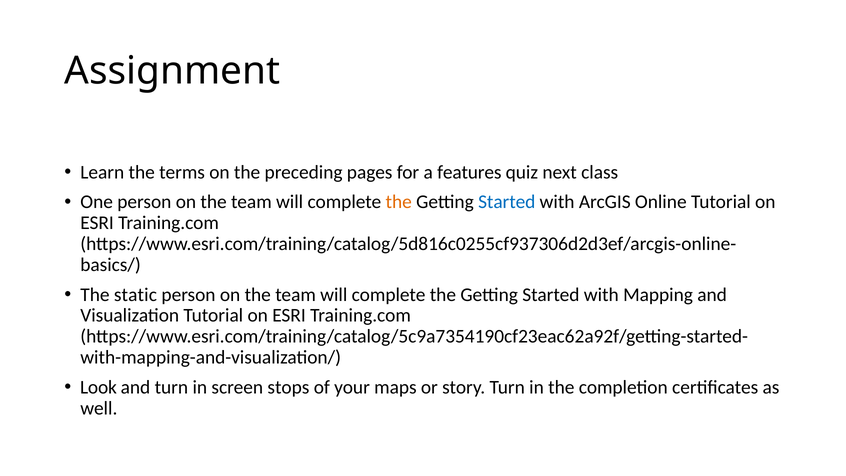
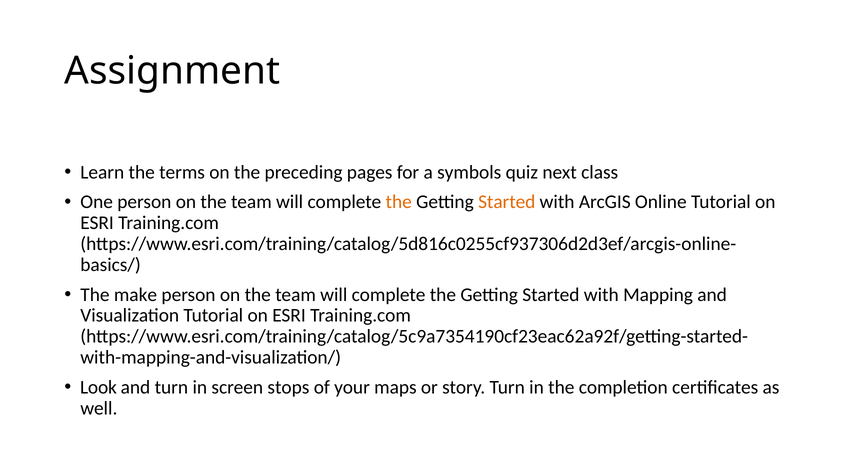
features: features -> symbols
Started at (507, 202) colour: blue -> orange
static: static -> make
